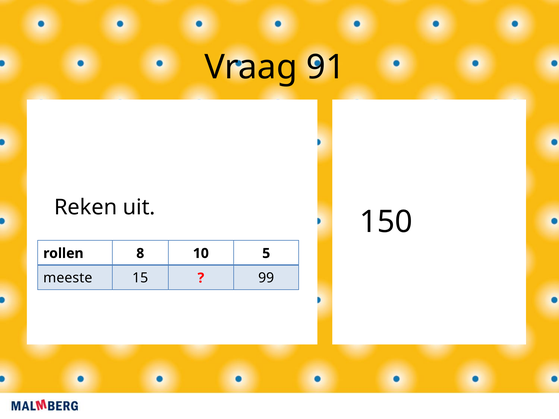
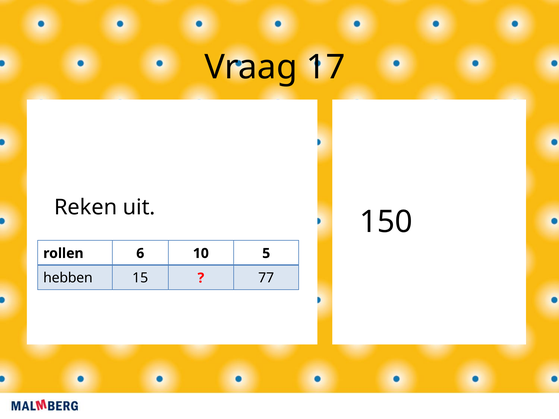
91: 91 -> 17
8: 8 -> 6
meeste: meeste -> hebben
99: 99 -> 77
